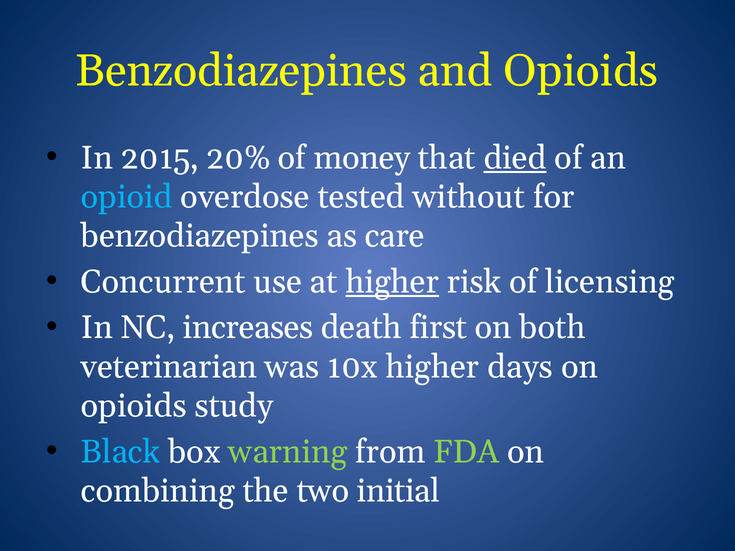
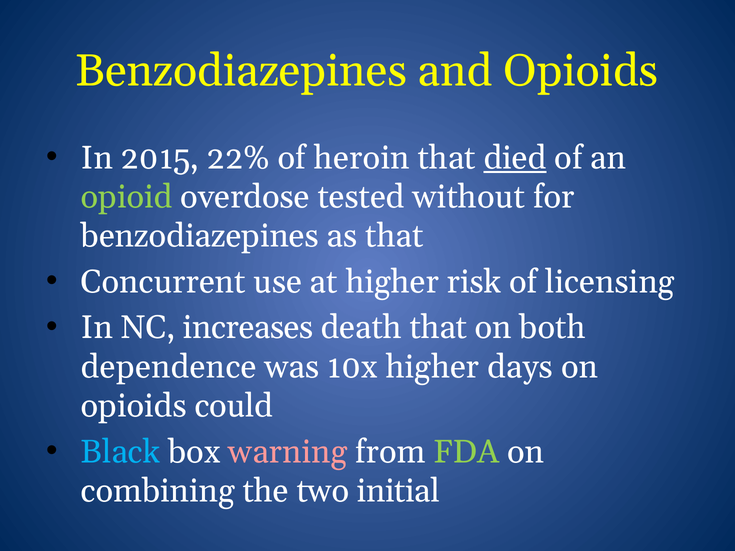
20%: 20% -> 22%
money: money -> heroin
opioid colour: light blue -> light green
as care: care -> that
higher at (392, 282) underline: present -> none
death first: first -> that
veterinarian: veterinarian -> dependence
study: study -> could
warning colour: light green -> pink
